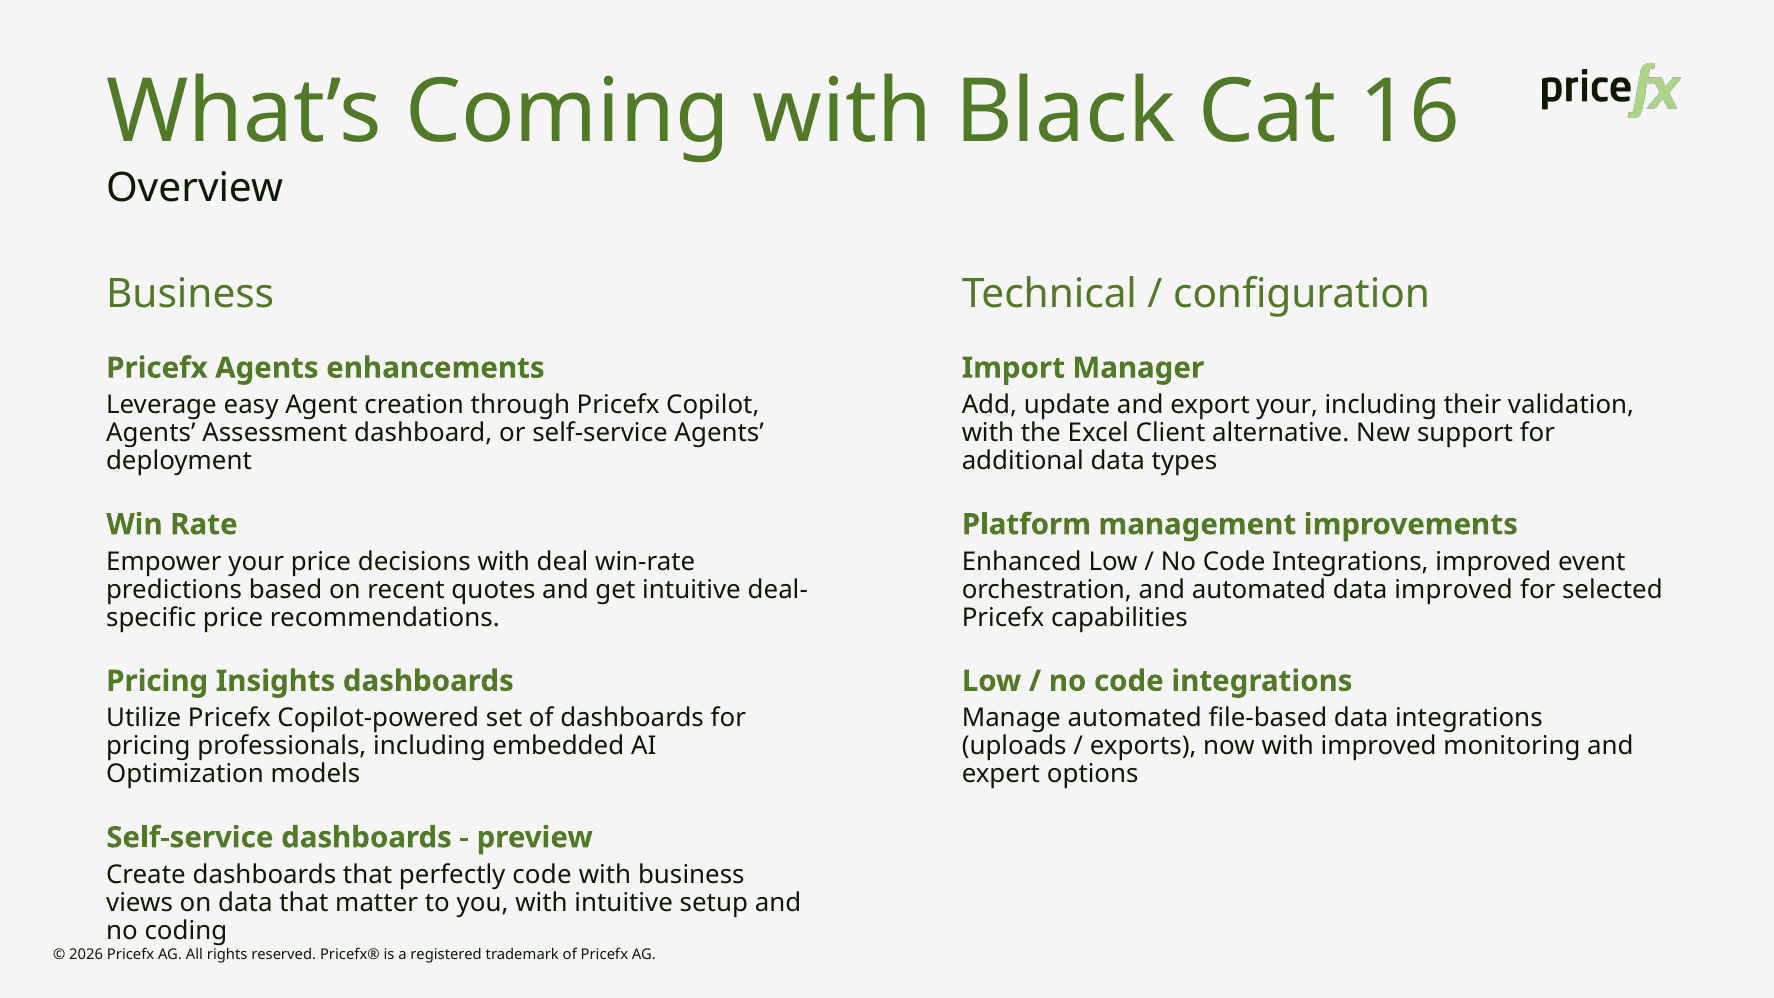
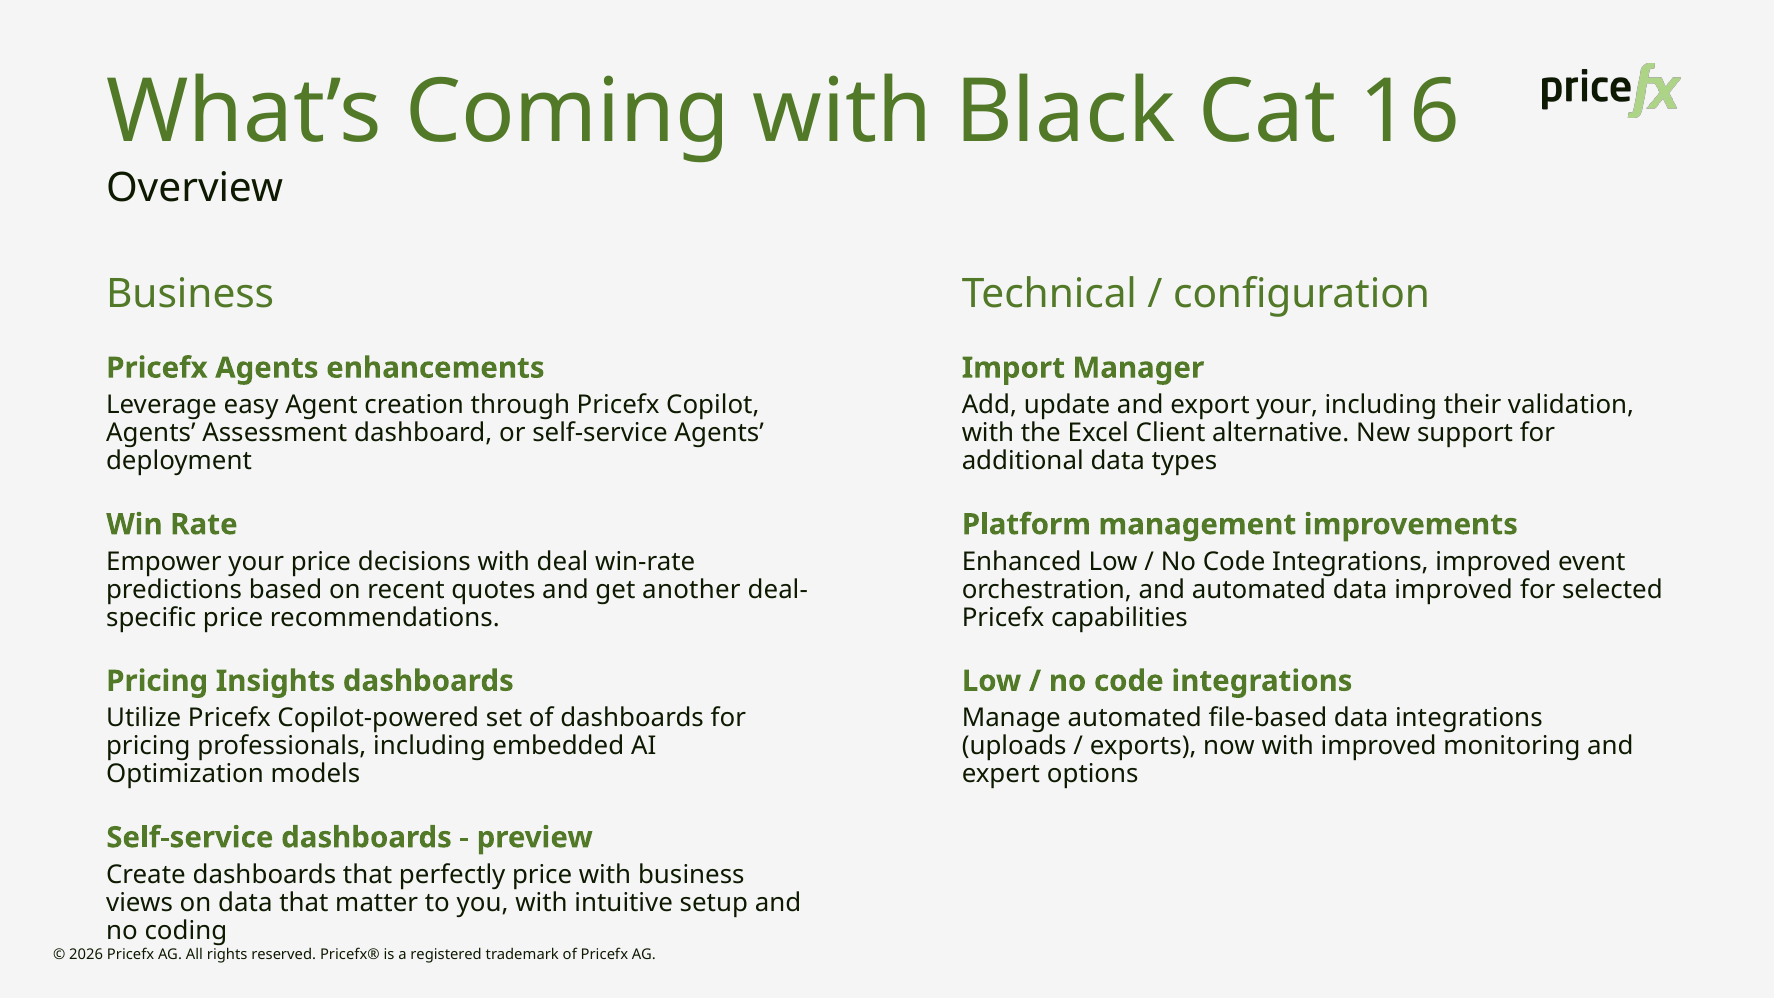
get intuitive: intuitive -> another
perfectly code: code -> price
